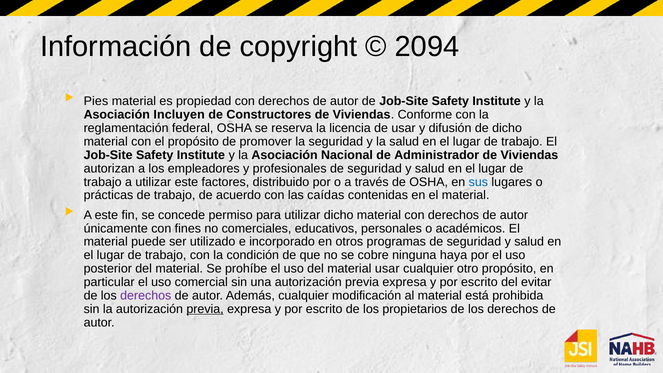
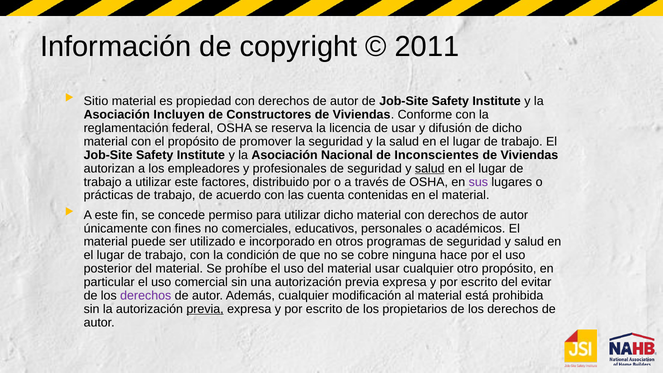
2094: 2094 -> 2011
Pies: Pies -> Sitio
Administrador: Administrador -> Inconscientes
salud at (430, 168) underline: none -> present
sus colour: blue -> purple
caídas: caídas -> cuenta
haya: haya -> hace
